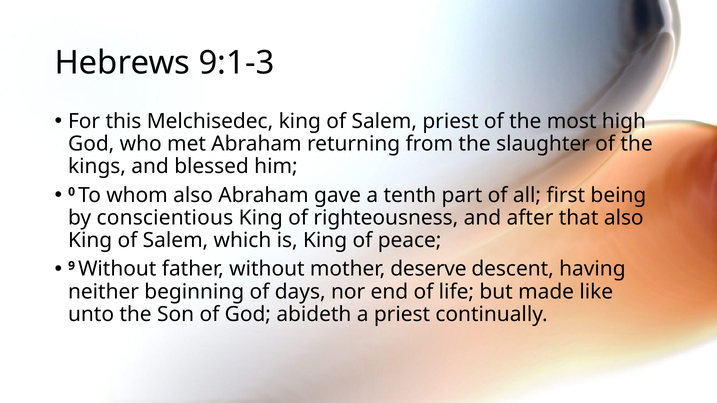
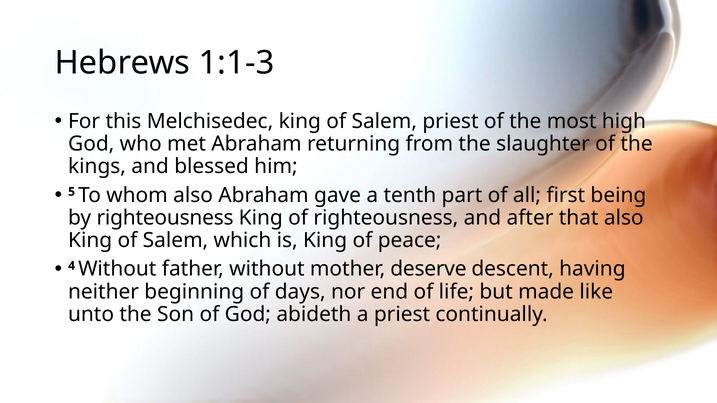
9:1-3: 9:1-3 -> 1:1-3
0: 0 -> 5
by conscientious: conscientious -> righteousness
9: 9 -> 4
